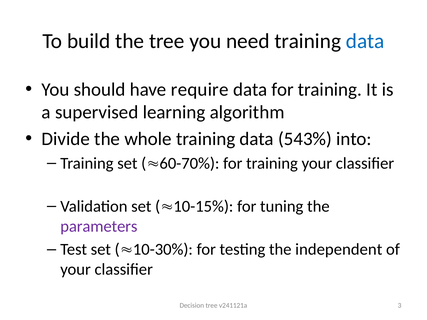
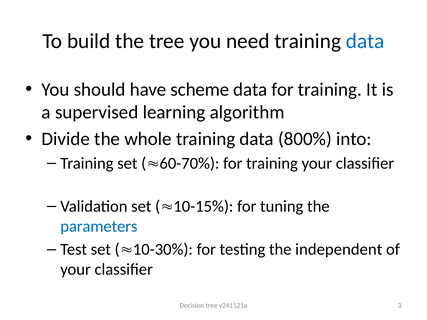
require: require -> scheme
543%: 543% -> 800%
parameters colour: purple -> blue
